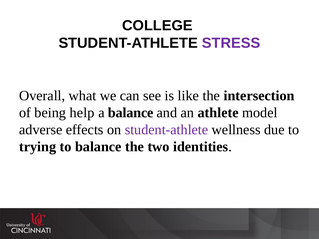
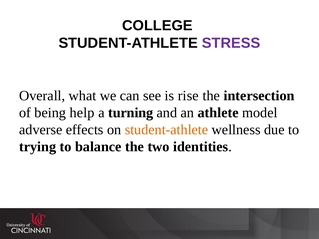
like: like -> rise
a balance: balance -> turning
student-athlete at (166, 130) colour: purple -> orange
